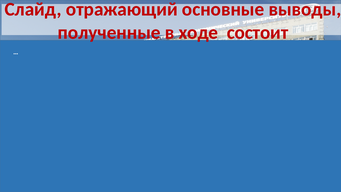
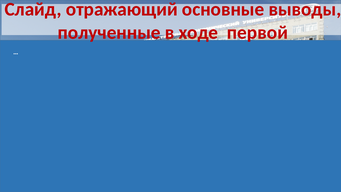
состоит: состоит -> первой
